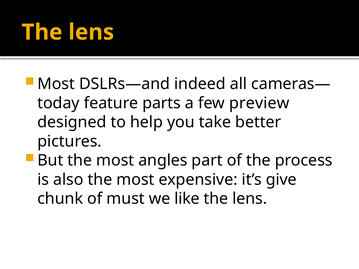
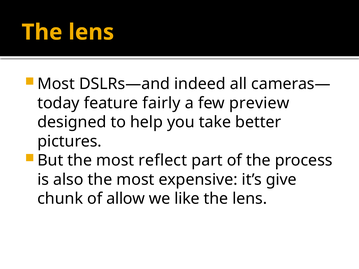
parts: parts -> fairly
angles: angles -> reflect
must: must -> allow
